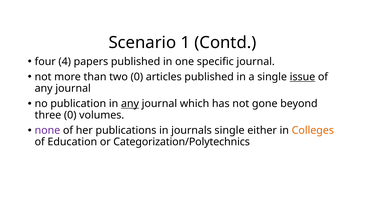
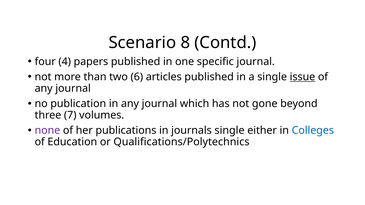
1: 1 -> 8
two 0: 0 -> 6
any at (130, 104) underline: present -> none
three 0: 0 -> 7
Colleges colour: orange -> blue
Categorization/Polytechnics: Categorization/Polytechnics -> Qualifications/Polytechnics
